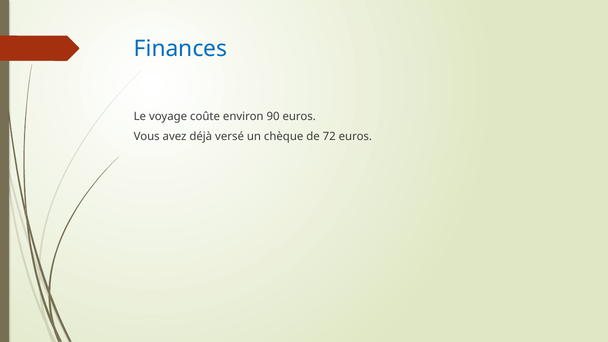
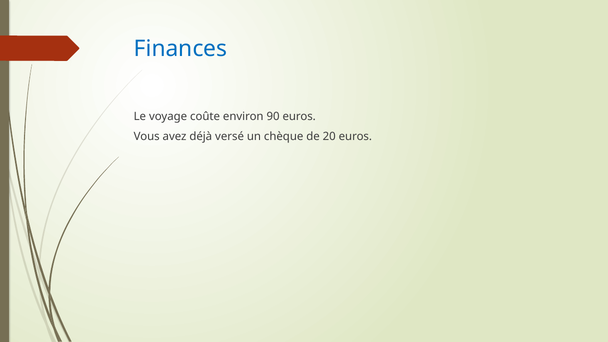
72: 72 -> 20
